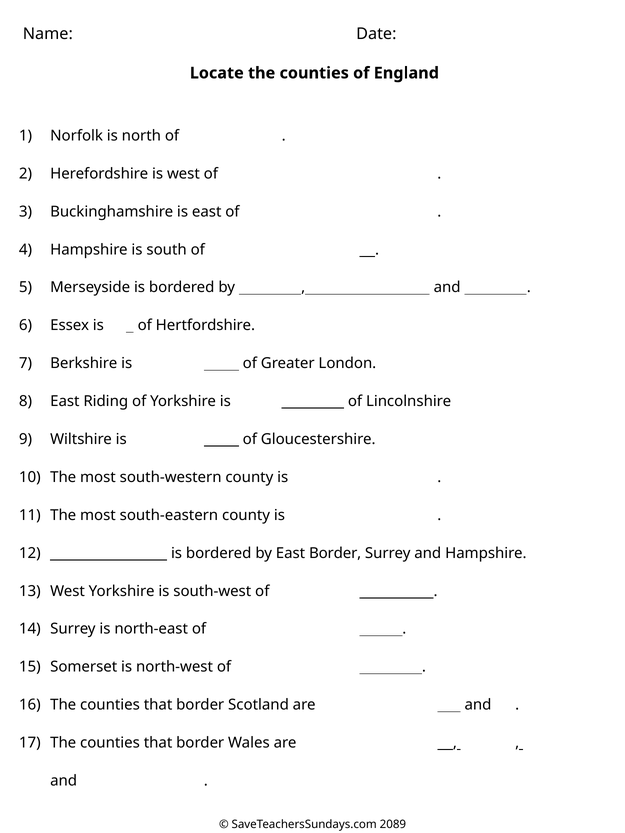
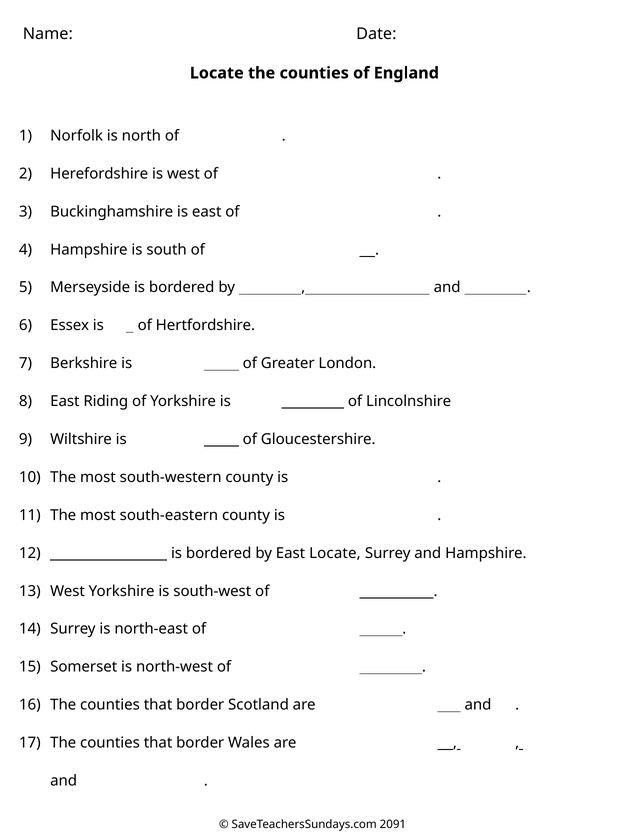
East Border: Border -> Locate
2089: 2089 -> 2091
